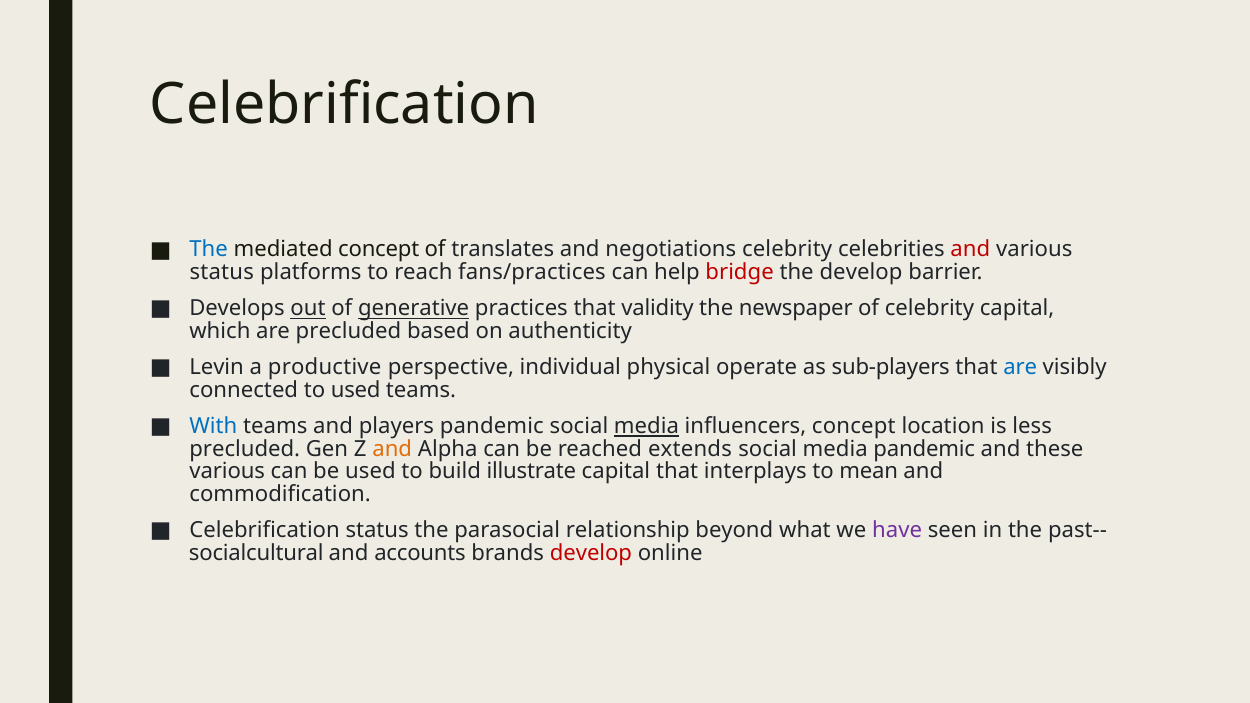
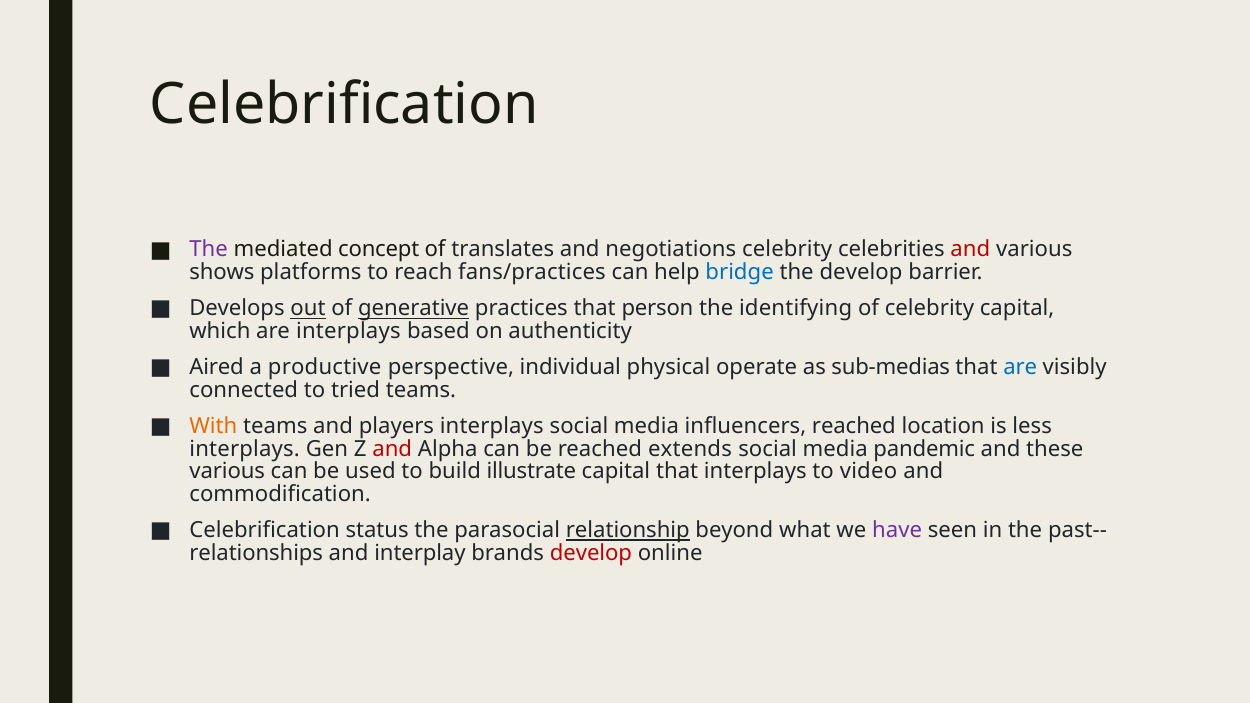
The at (209, 250) colour: blue -> purple
status at (222, 272): status -> shows
bridge colour: red -> blue
validity: validity -> person
newspaper: newspaper -> identifying
are precluded: precluded -> interplays
Levin: Levin -> Aired
sub-players: sub-players -> sub-medias
to used: used -> tried
With colour: blue -> orange
players pandemic: pandemic -> interplays
media at (646, 427) underline: present -> none
influencers concept: concept -> reached
precluded at (245, 449): precluded -> interplays
and at (392, 449) colour: orange -> red
mean: mean -> video
relationship underline: none -> present
socialcultural: socialcultural -> relationships
accounts: accounts -> interplay
